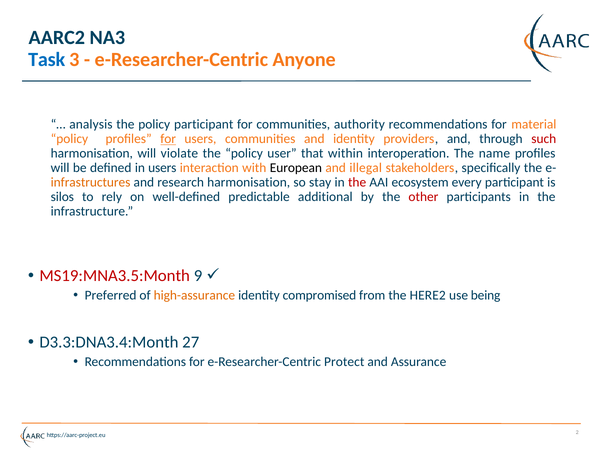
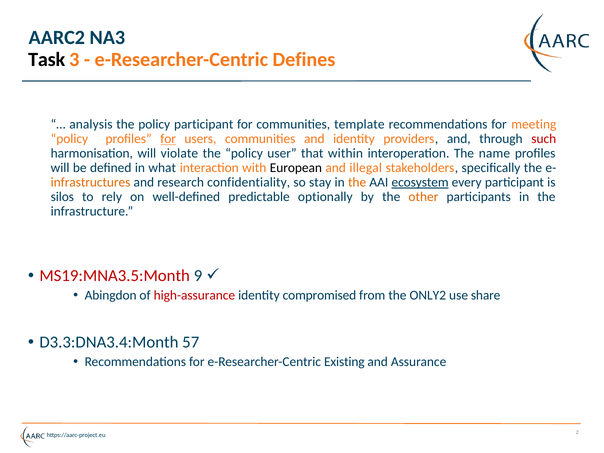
Task colour: blue -> black
Anyone: Anyone -> Defines
authority: authority -> template
material: material -> meeting
in users: users -> what
research harmonisation: harmonisation -> confidentiality
the at (357, 182) colour: red -> orange
ecosystem underline: none -> present
additional: additional -> optionally
other colour: red -> orange
Preferred: Preferred -> Abingdon
high-assurance colour: orange -> red
HERE2: HERE2 -> ONLY2
being: being -> share
27: 27 -> 57
Protect: Protect -> Existing
